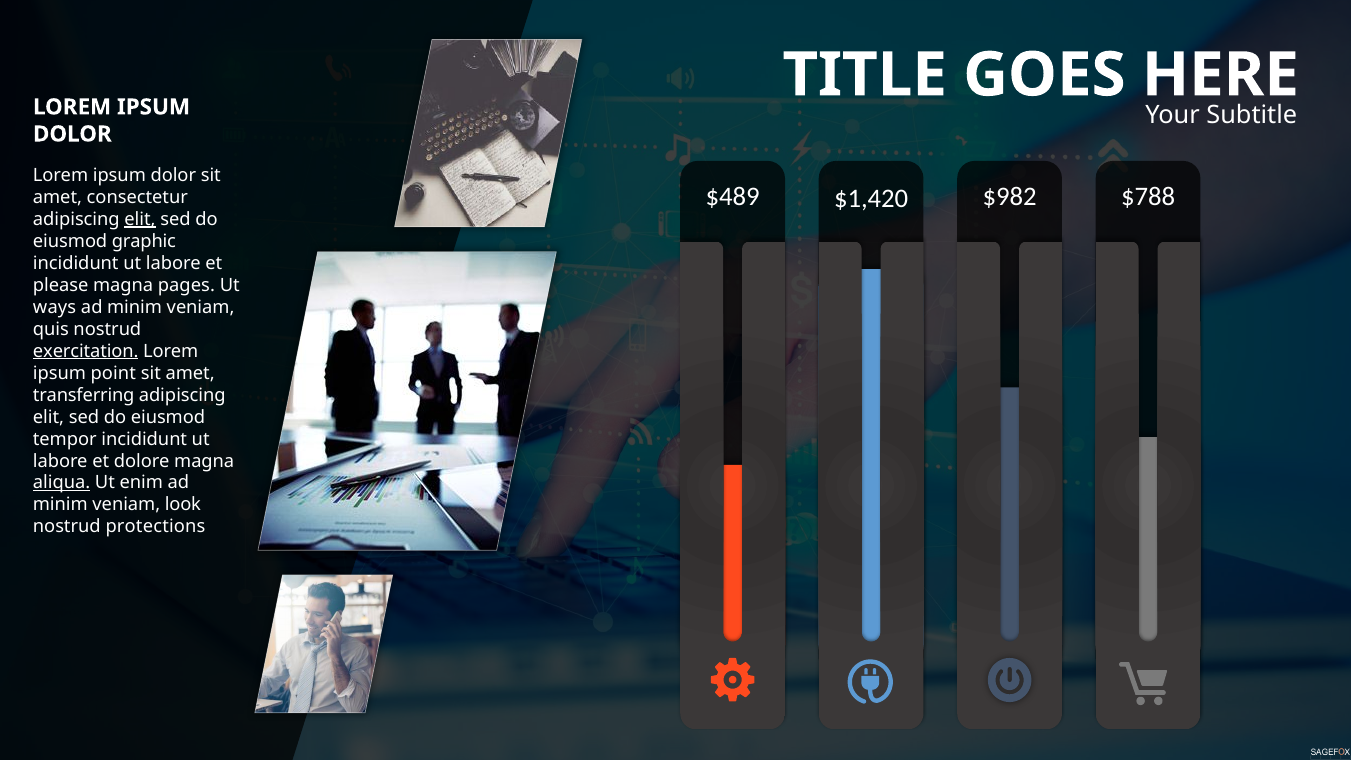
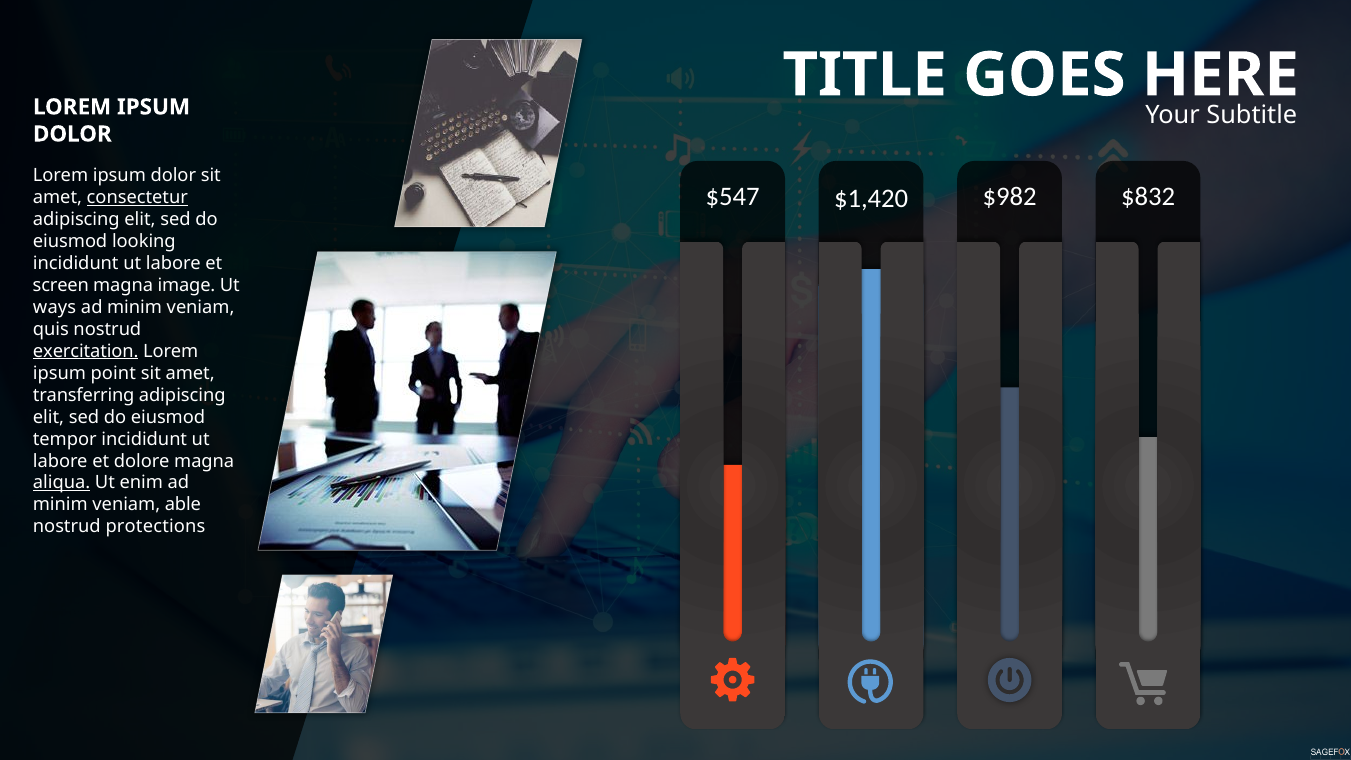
$489: $489 -> $547
$788: $788 -> $832
consectetur underline: none -> present
elit at (140, 219) underline: present -> none
graphic: graphic -> looking
please: please -> screen
pages: pages -> image
look: look -> able
